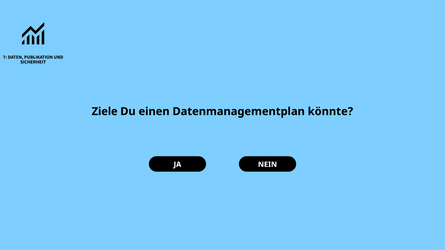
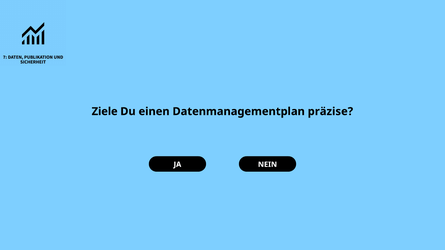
könnte: könnte -> präzise
